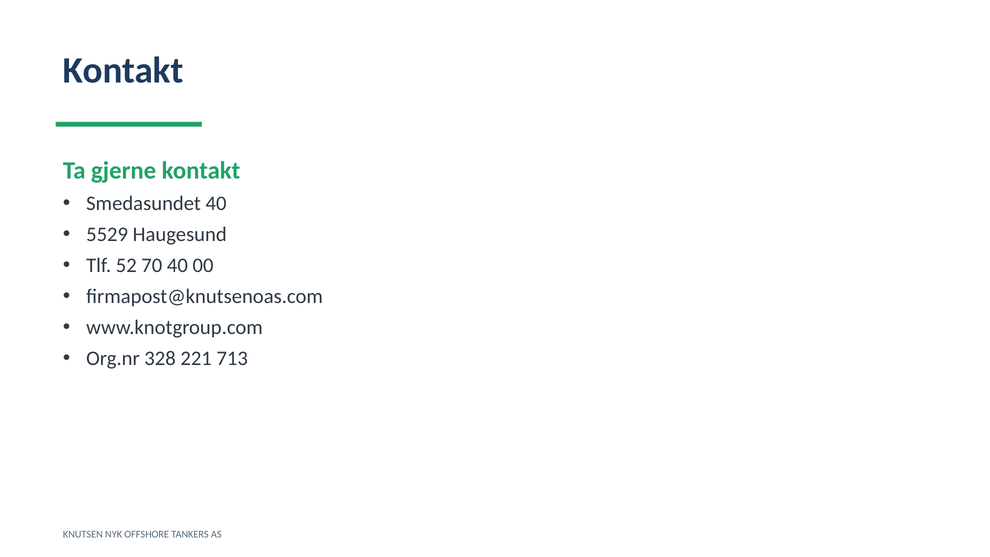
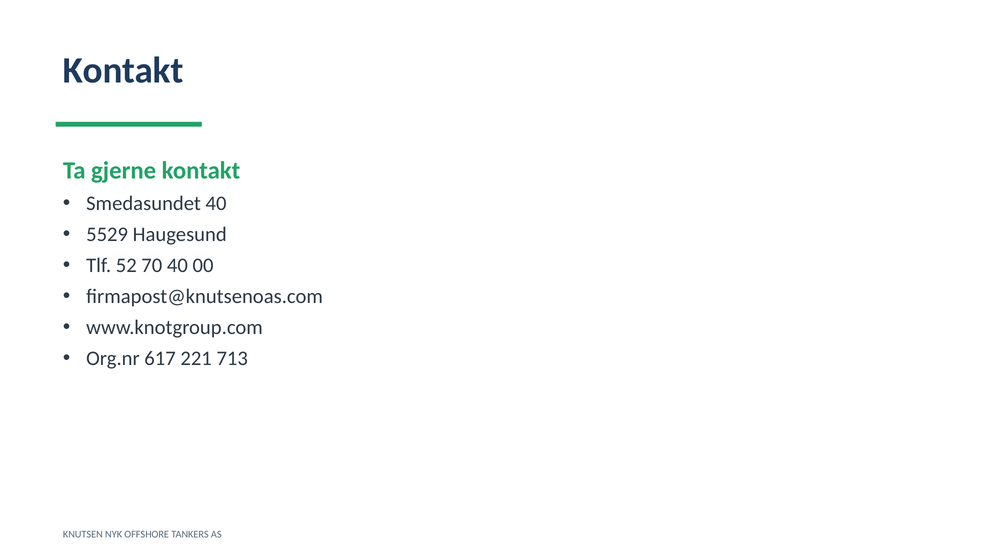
328: 328 -> 617
